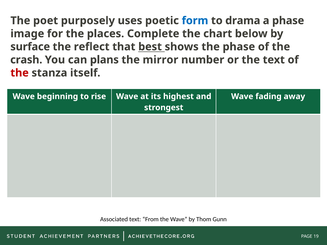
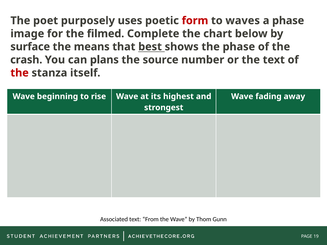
form colour: blue -> red
drama: drama -> waves
places: places -> filmed
reflect: reflect -> means
mirror: mirror -> source
